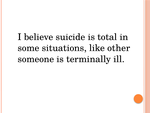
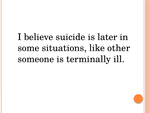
total: total -> later
